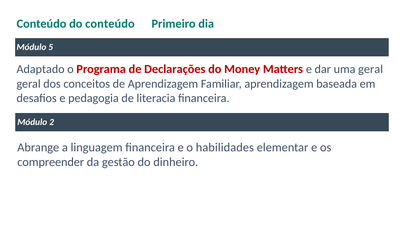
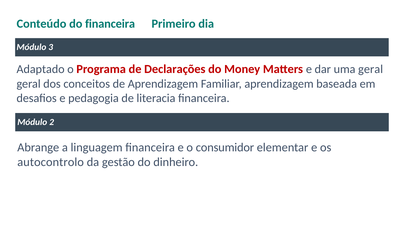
do conteúdo: conteúdo -> financeira
5: 5 -> 3
habilidades: habilidades -> consumidor
compreender: compreender -> autocontrolo
